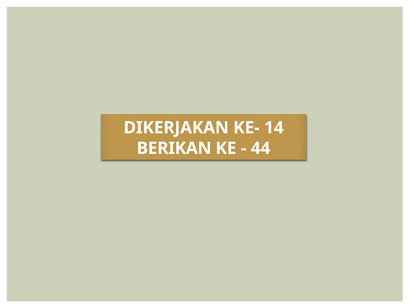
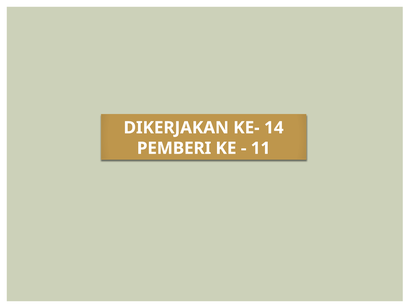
BERIKAN: BERIKAN -> PEMBERI
44: 44 -> 11
